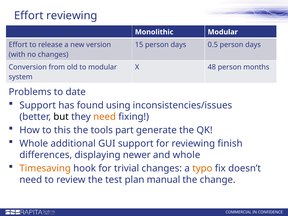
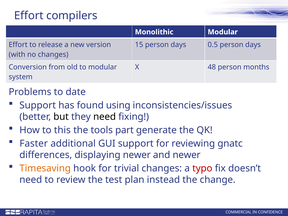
Effort reviewing: reviewing -> compilers
need at (105, 117) colour: orange -> black
Whole at (34, 143): Whole -> Faster
finish: finish -> gnatc
and whole: whole -> newer
typo colour: orange -> red
manual: manual -> instead
